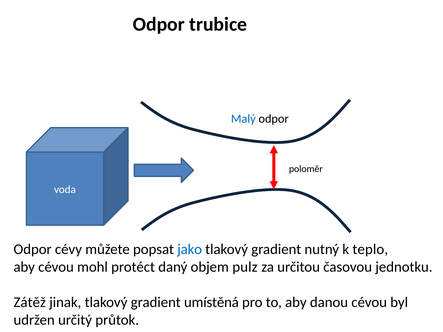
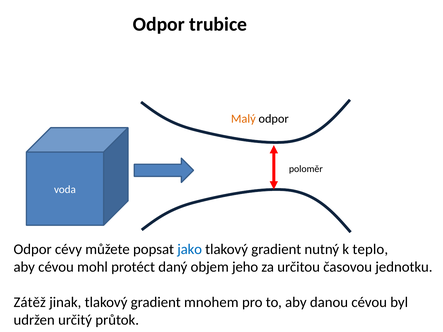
Malý colour: blue -> orange
pulz: pulz -> jeho
umístěná: umístěná -> mnohem
